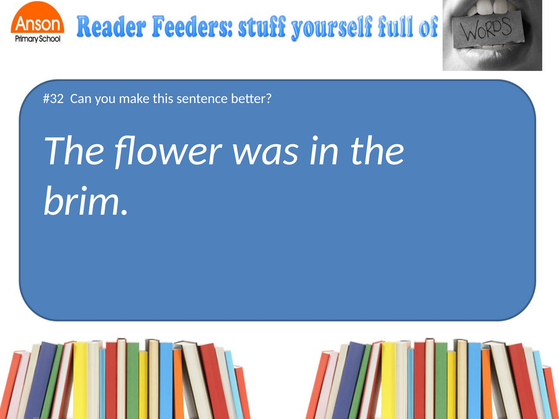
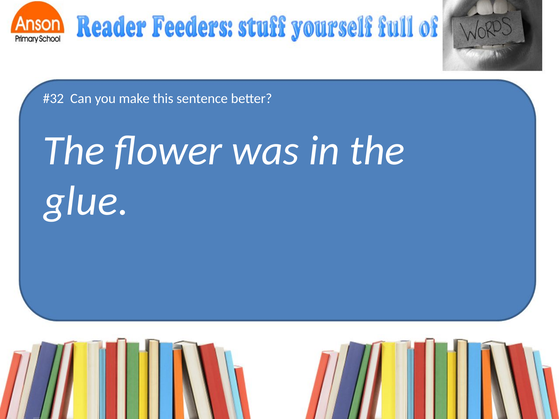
brim: brim -> glue
